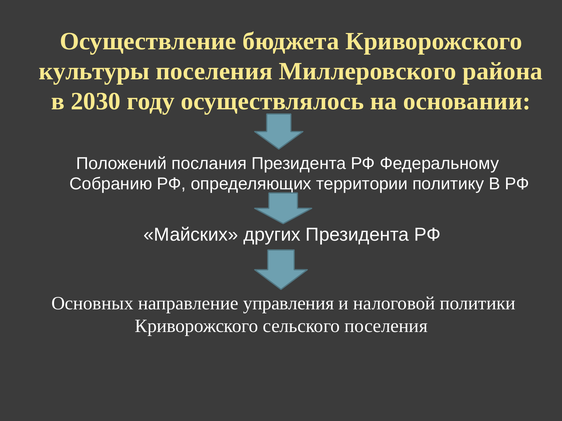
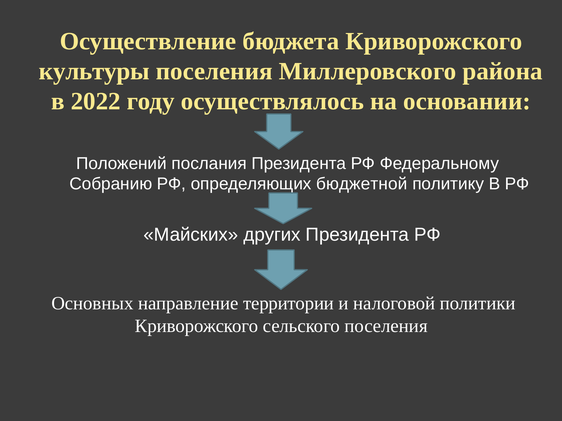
2030: 2030 -> 2022
территории: территории -> бюджетной
управления: управления -> территории
